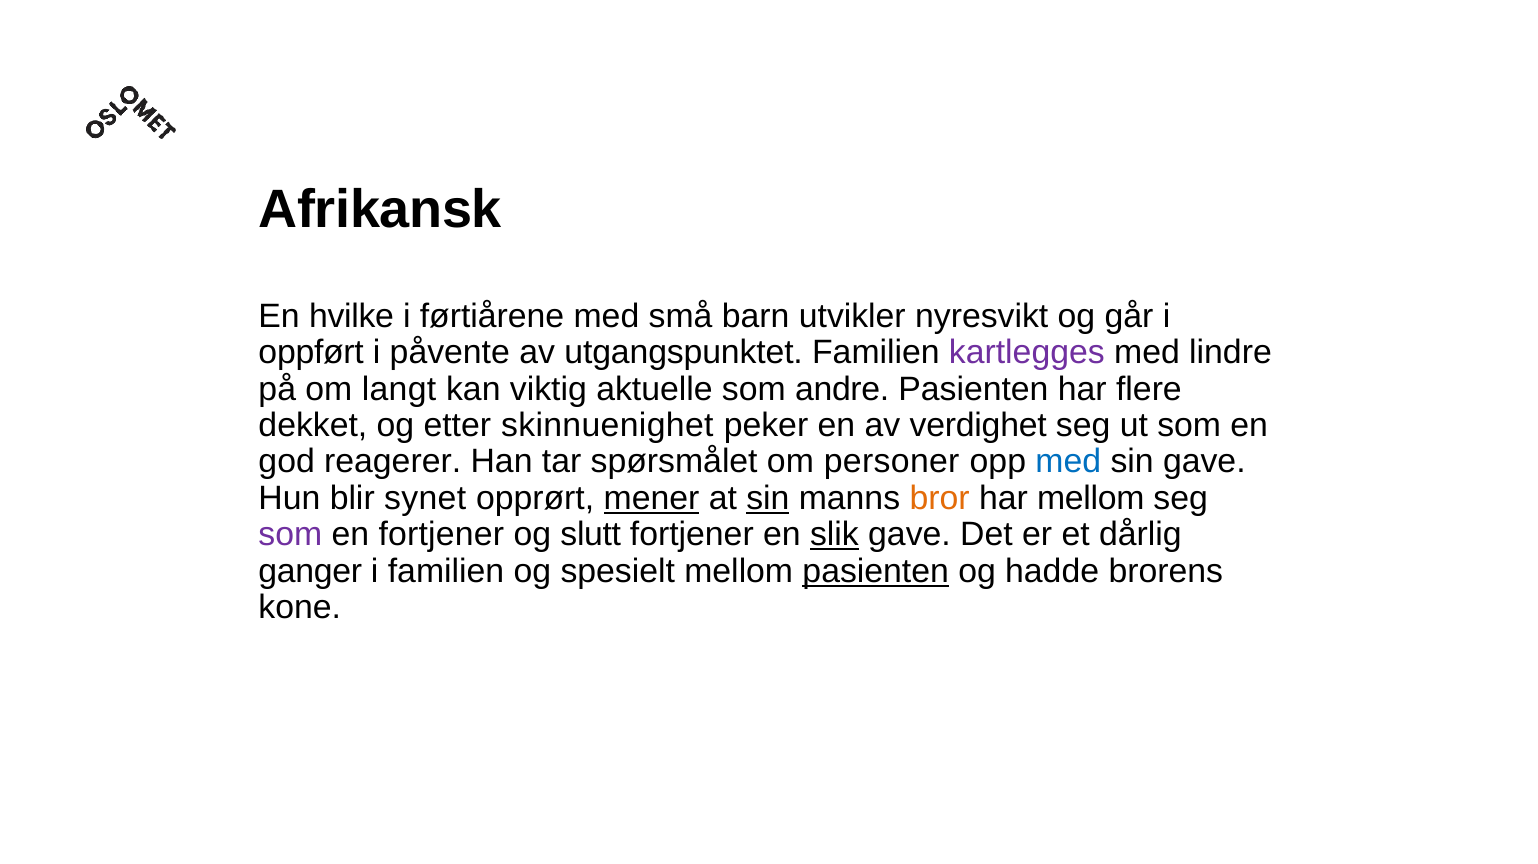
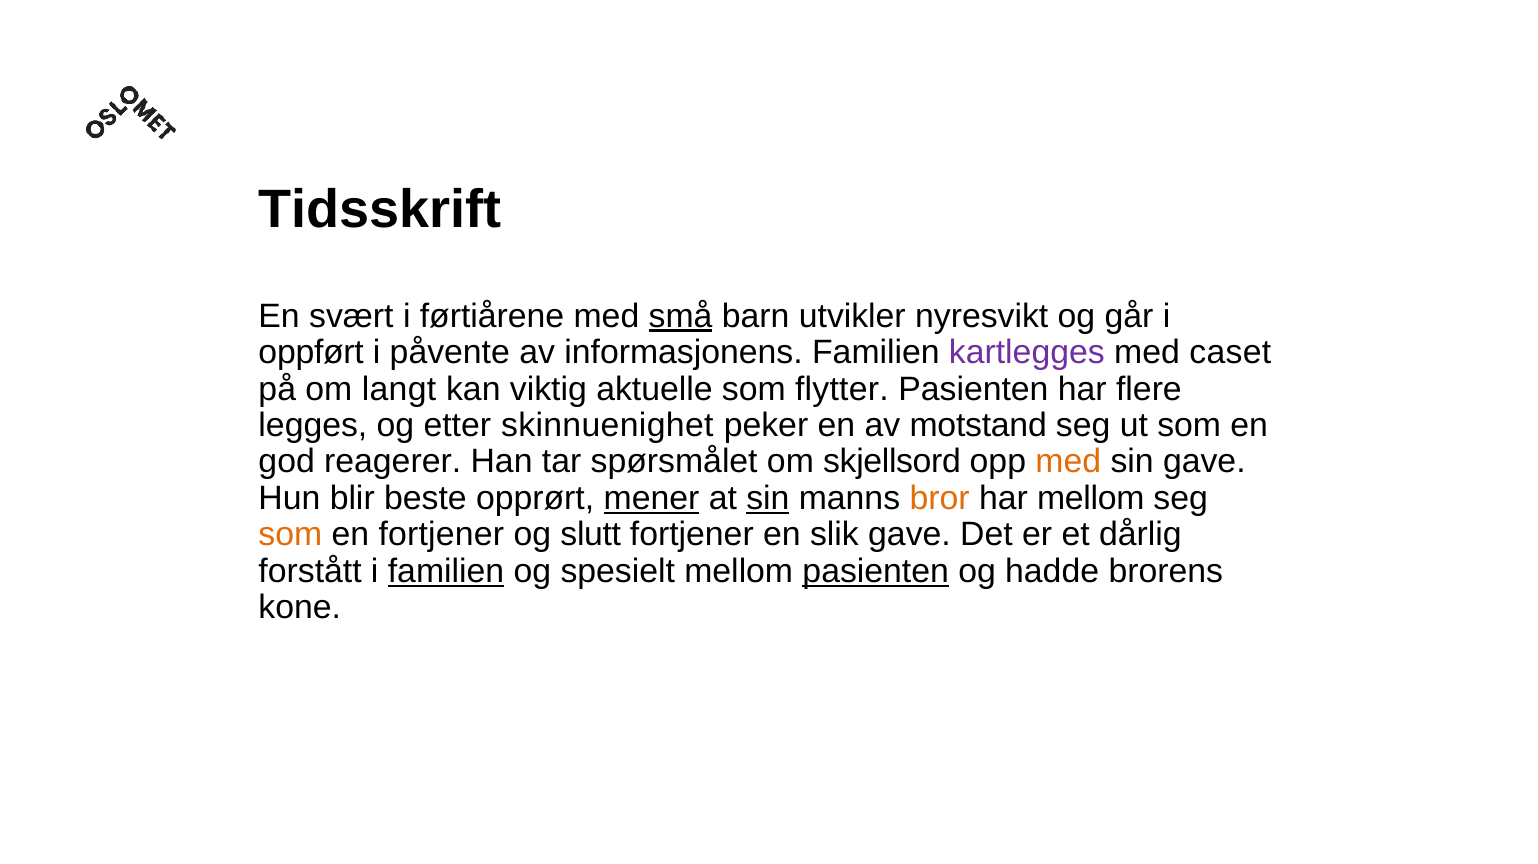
Afrikansk: Afrikansk -> Tidsskrift
hvilke: hvilke -> svært
små underline: none -> present
utgangspunktet: utgangspunktet -> informasjonens
lindre: lindre -> caset
andre: andre -> flytter
dekket: dekket -> legges
verdighet: verdighet -> motstand
personer: personer -> skjellsord
med at (1068, 462) colour: blue -> orange
synet: synet -> beste
som at (290, 535) colour: purple -> orange
slik underline: present -> none
ganger: ganger -> forstått
familien at (446, 572) underline: none -> present
